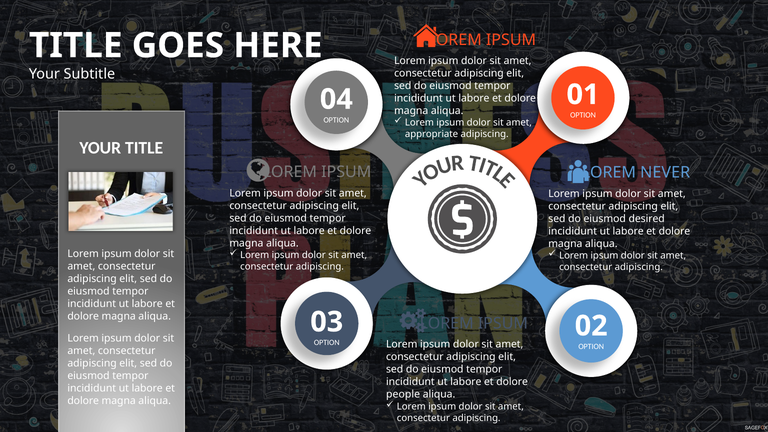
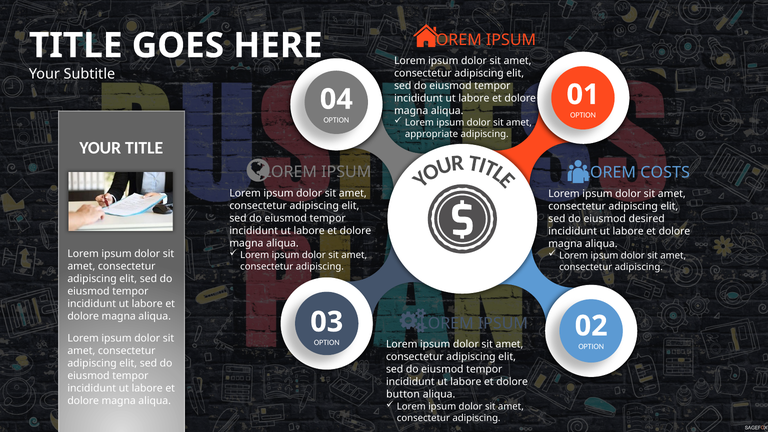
NEVER: NEVER -> COSTS
people: people -> button
